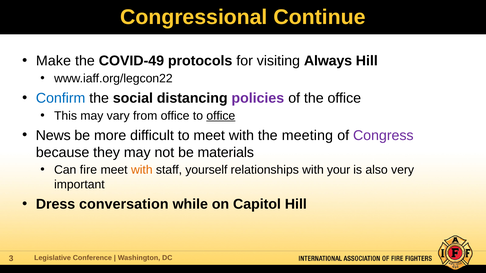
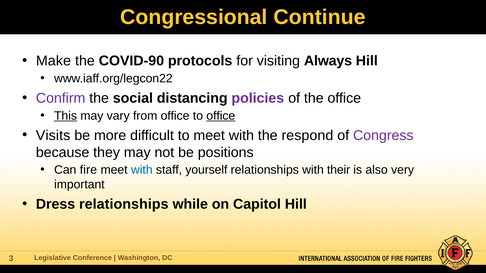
COVID-49: COVID-49 -> COVID-90
Confirm colour: blue -> purple
This underline: none -> present
News: News -> Visits
meeting: meeting -> respond
materials: materials -> positions
with at (142, 170) colour: orange -> blue
your: your -> their
Dress conversation: conversation -> relationships
